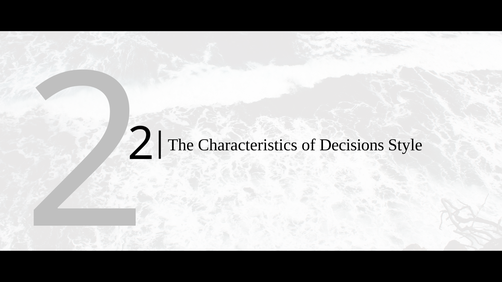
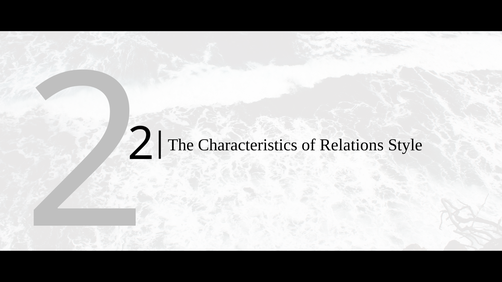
Decisions: Decisions -> Relations
